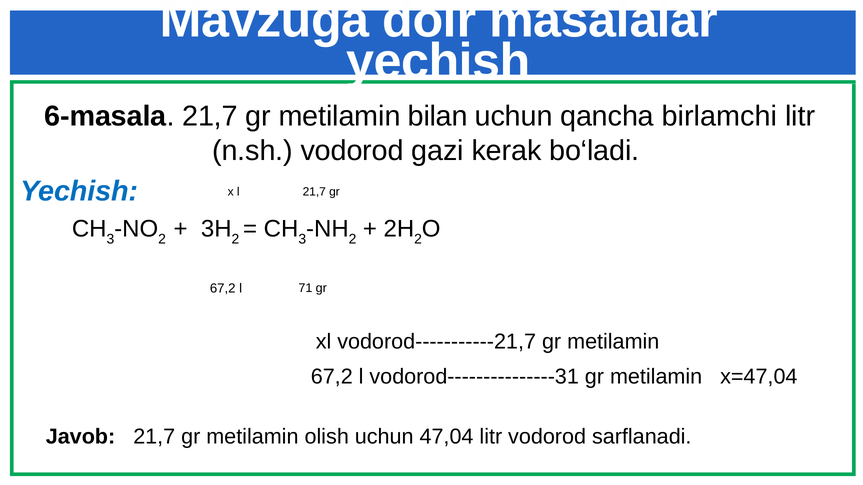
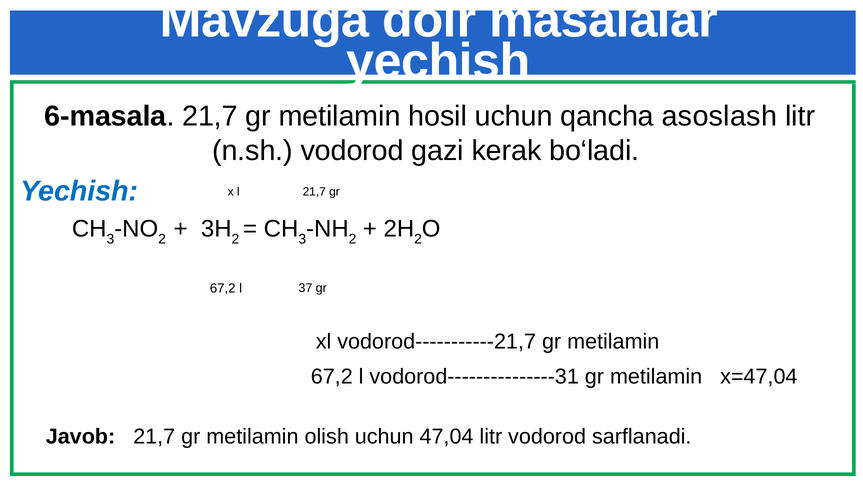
bilan: bilan -> hosil
birlamchi: birlamchi -> asoslash
71: 71 -> 37
